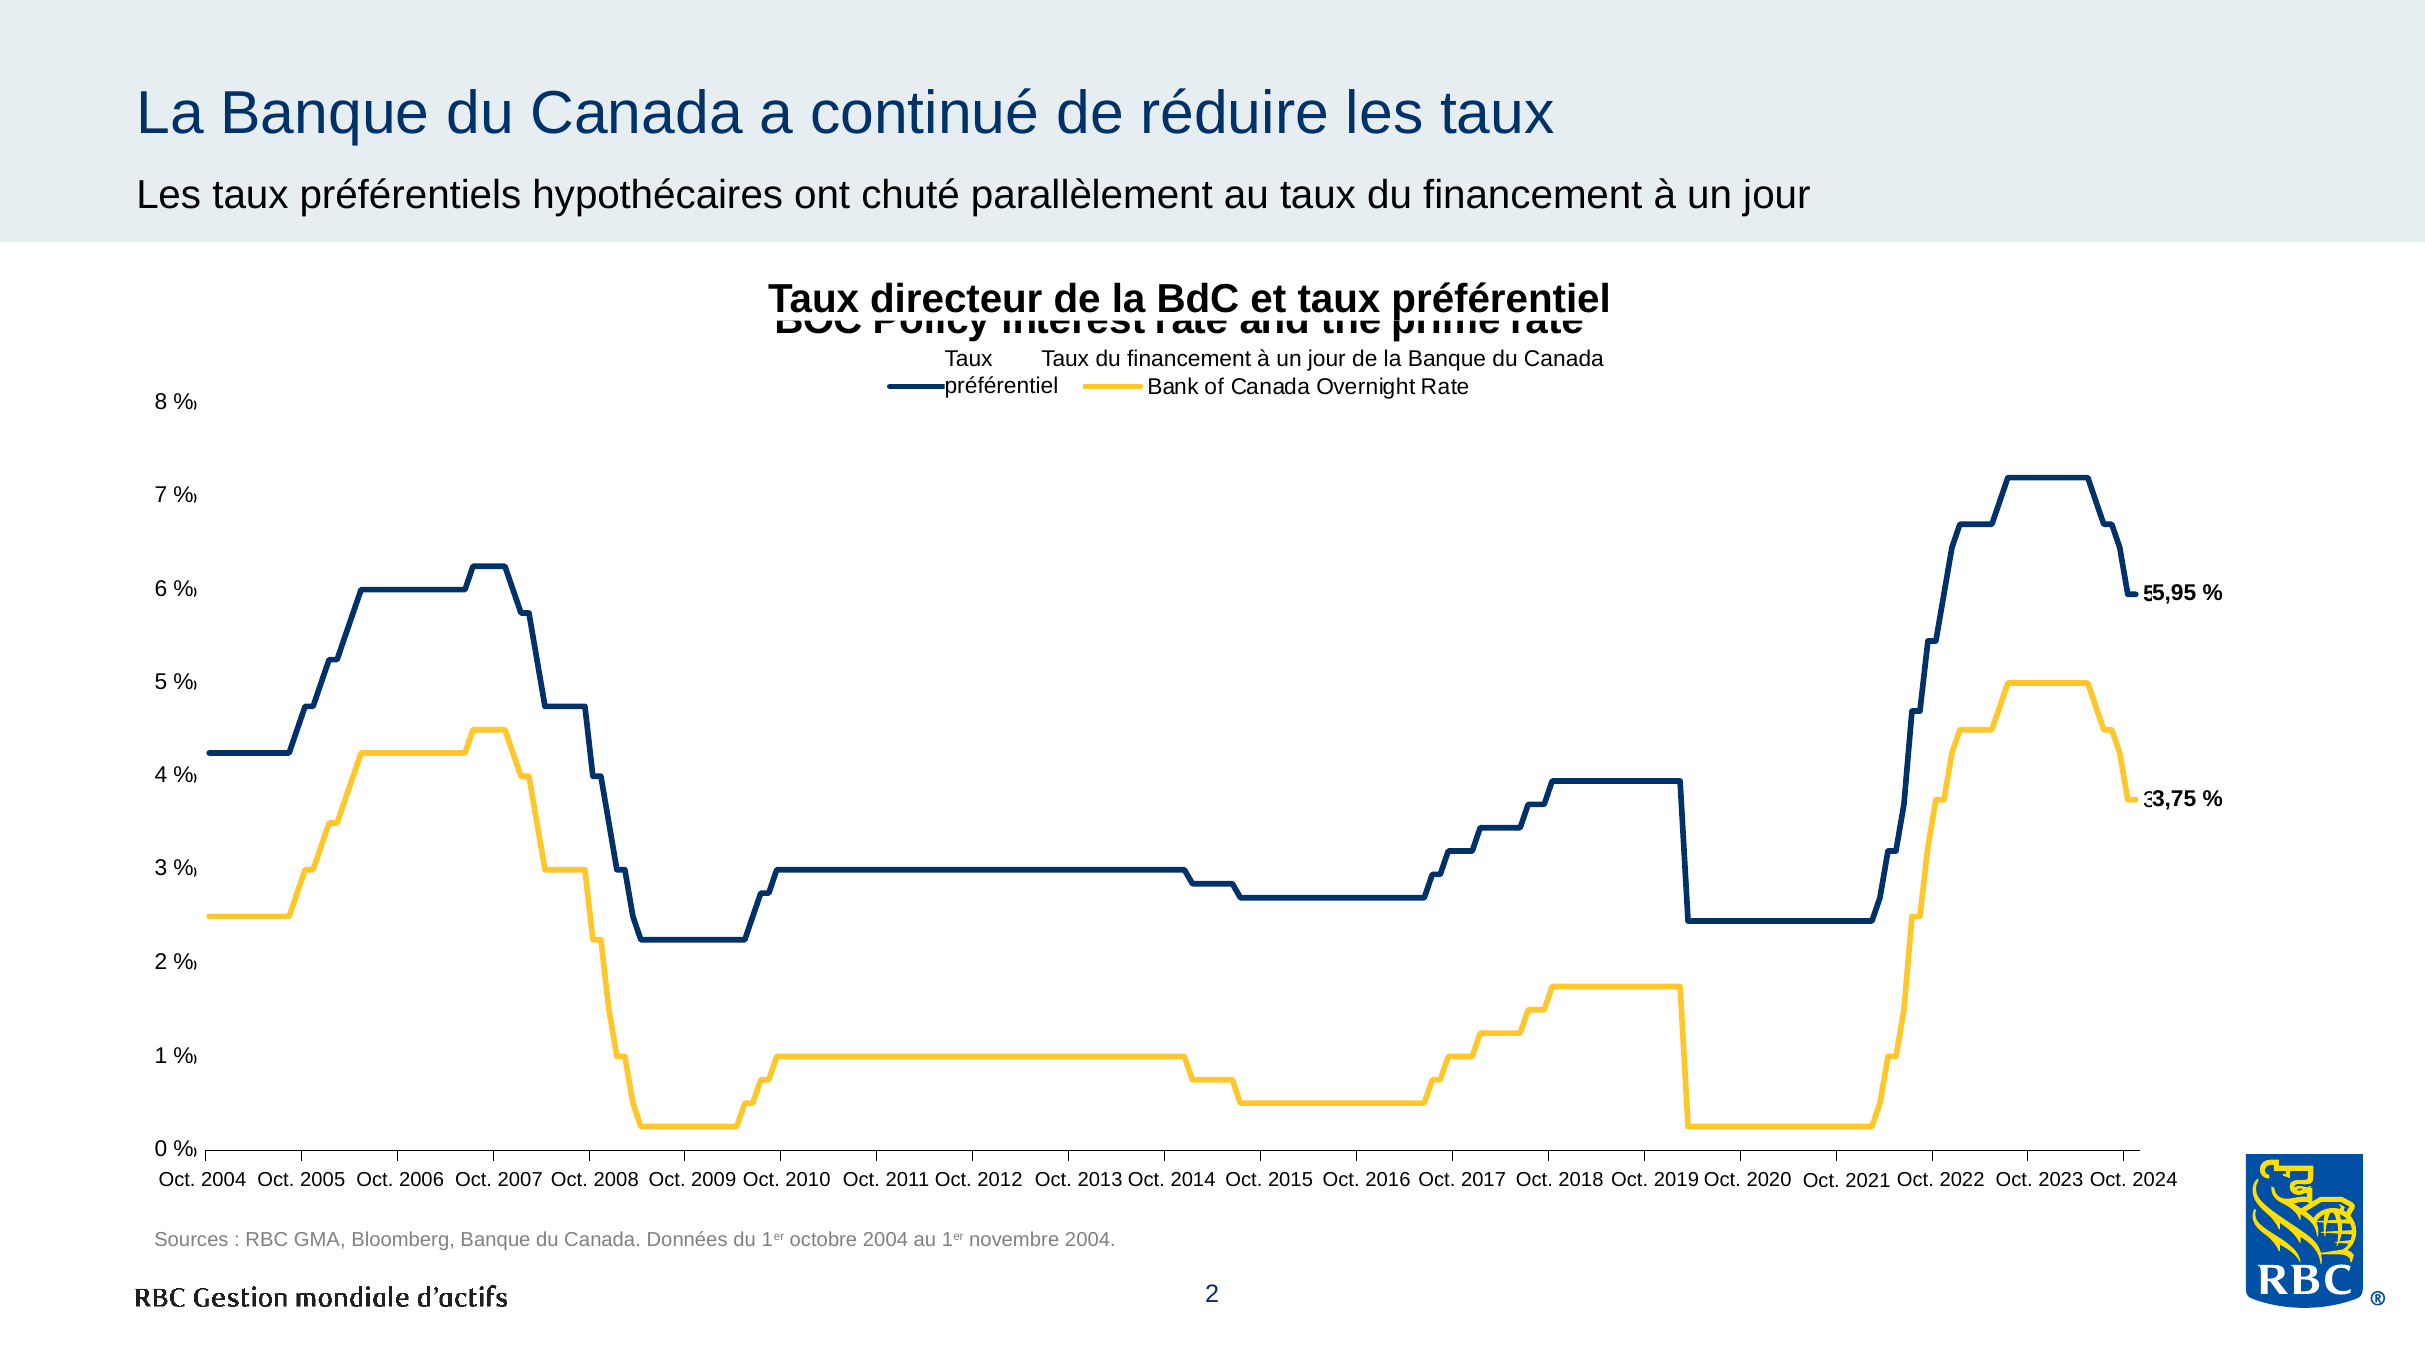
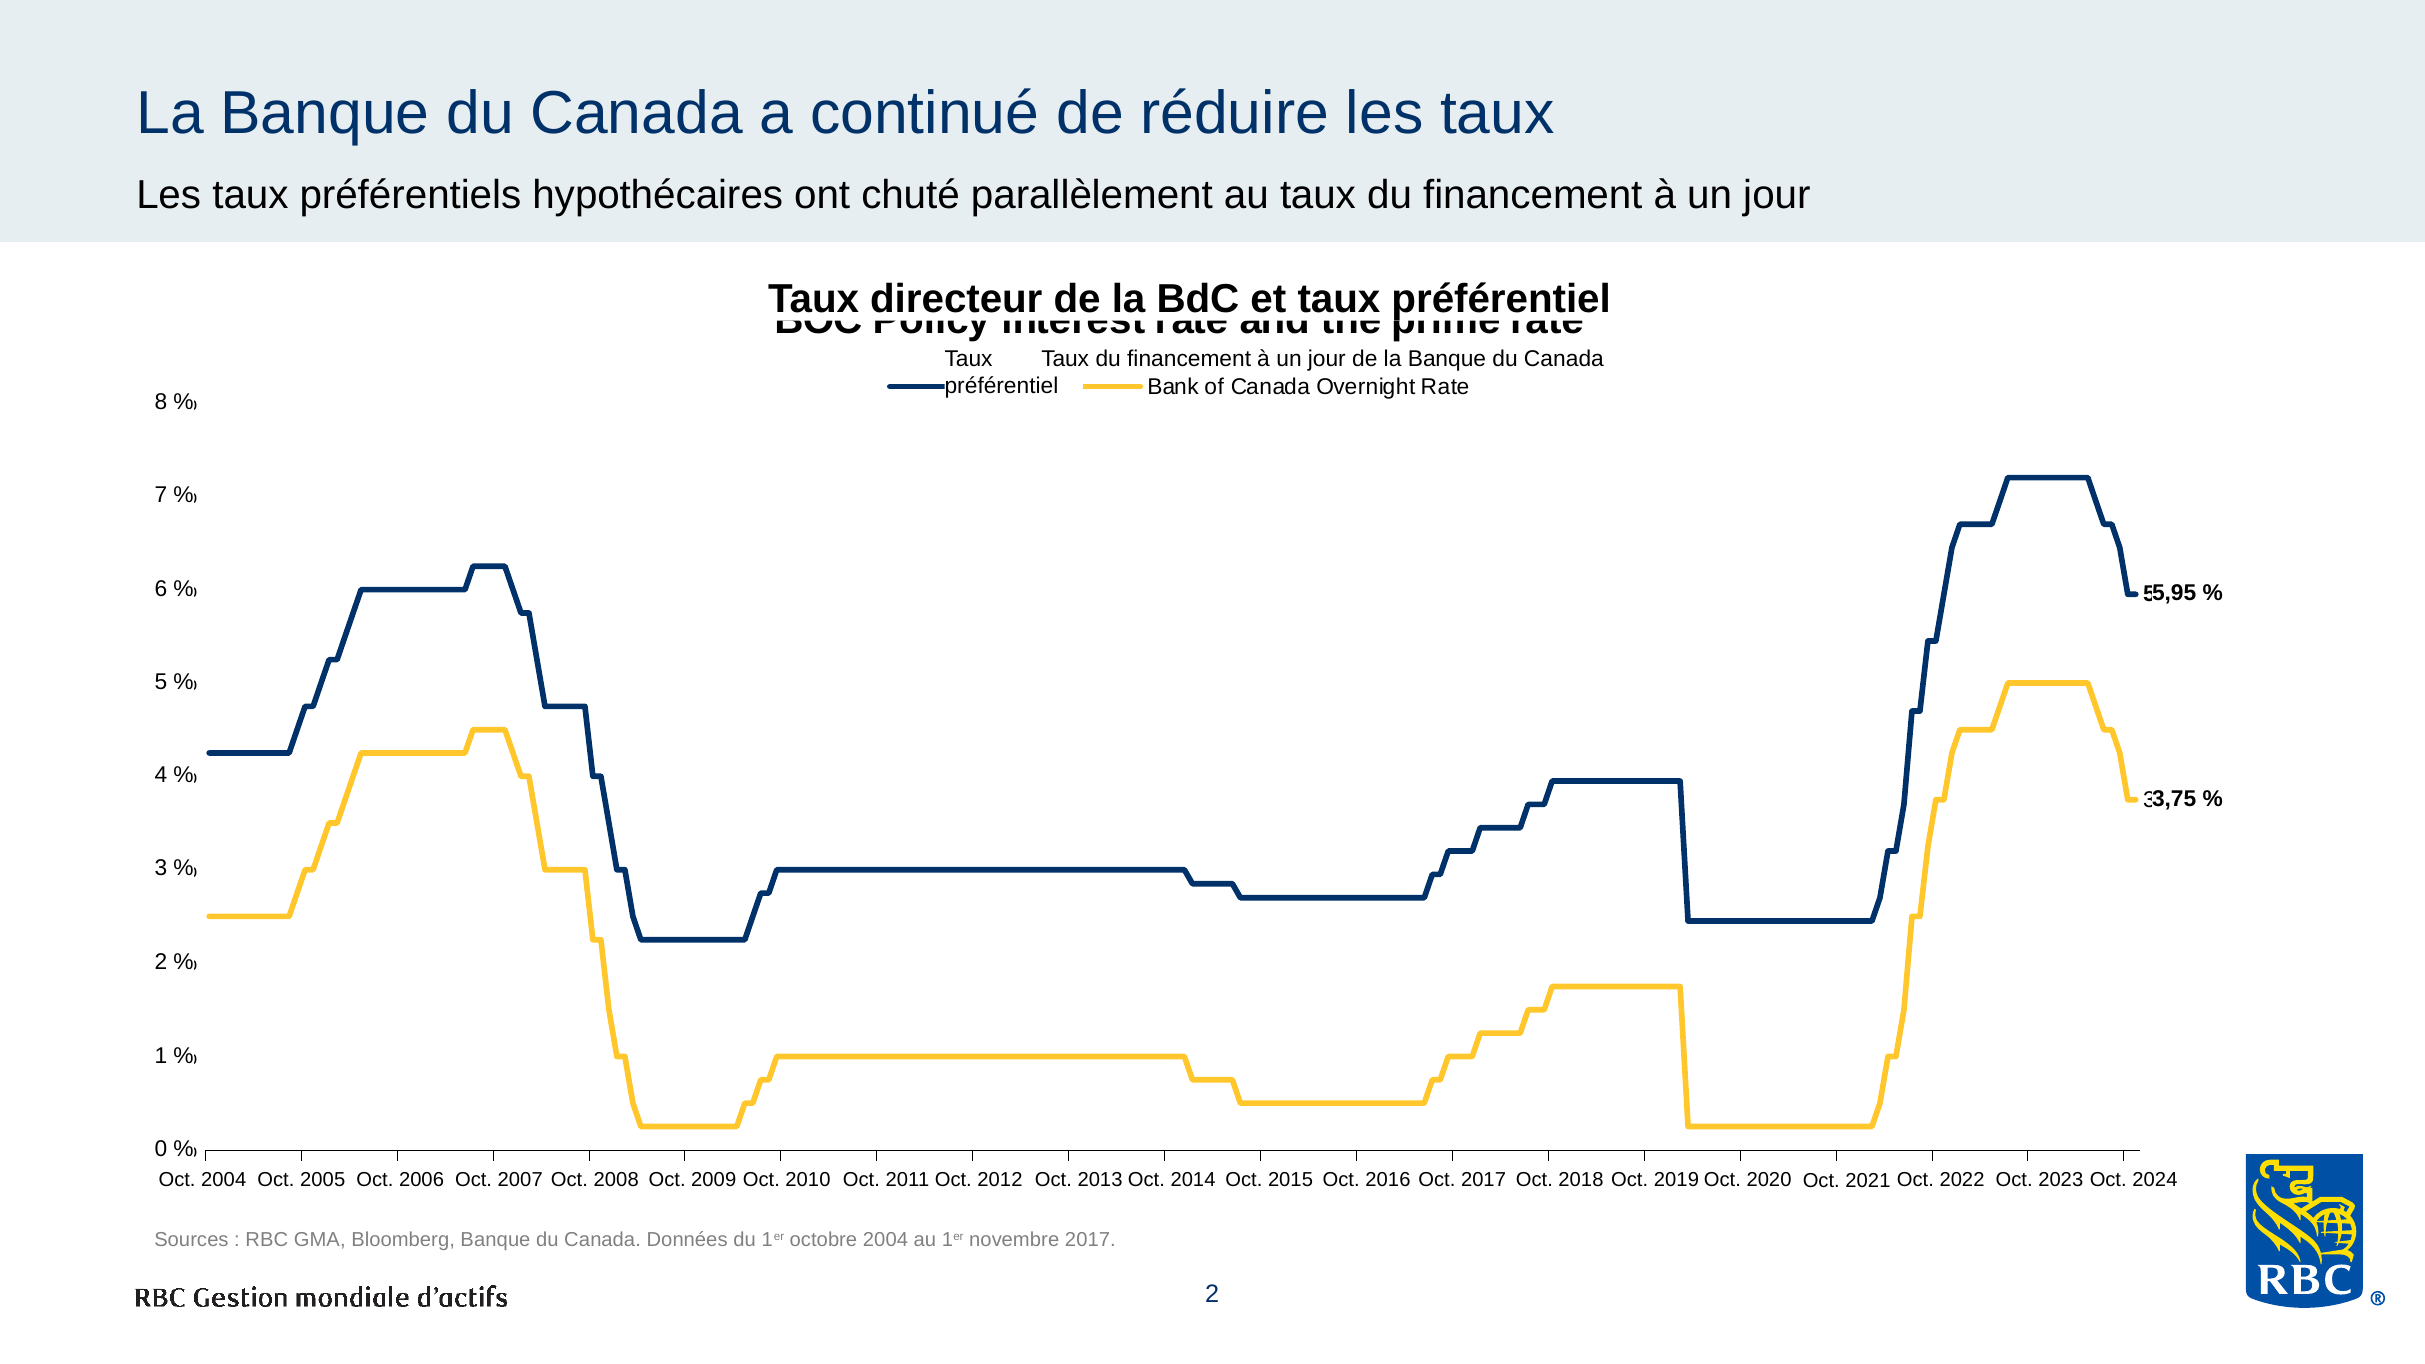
novembre 2004: 2004 -> 2017
